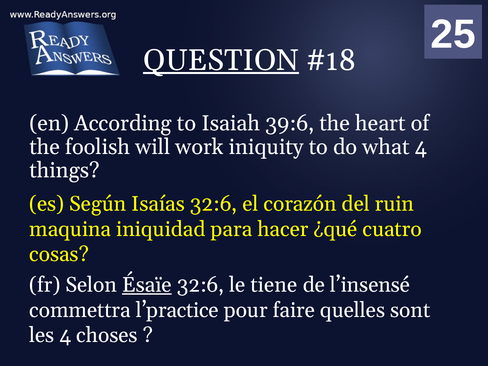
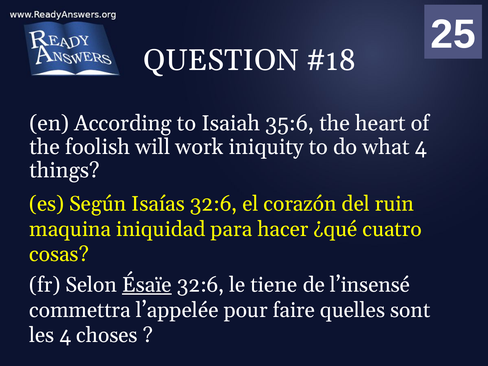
QUESTION underline: present -> none
39:6: 39:6 -> 35:6
l’practice: l’practice -> l’appelée
